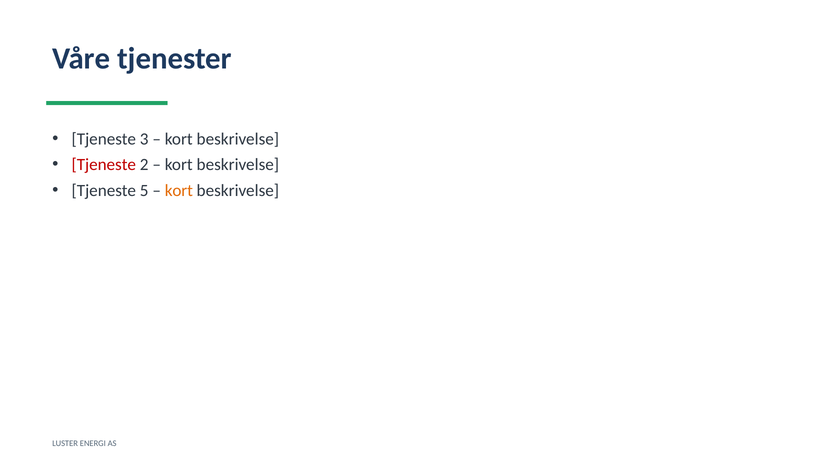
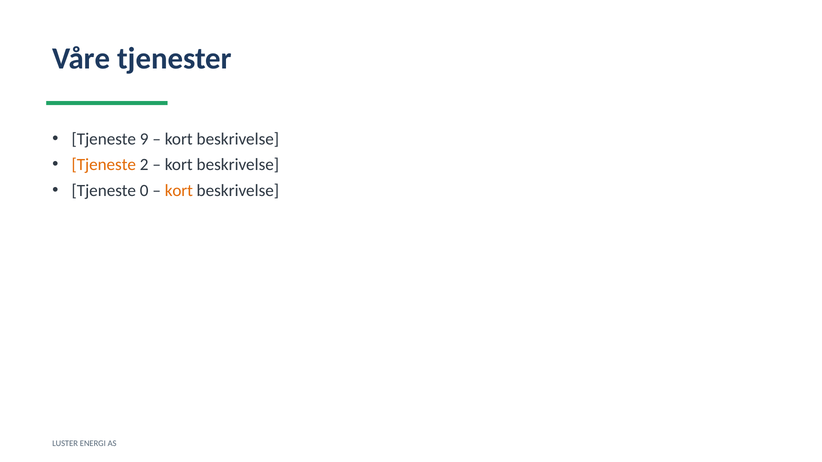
3: 3 -> 9
Tjeneste at (104, 165) colour: red -> orange
5: 5 -> 0
